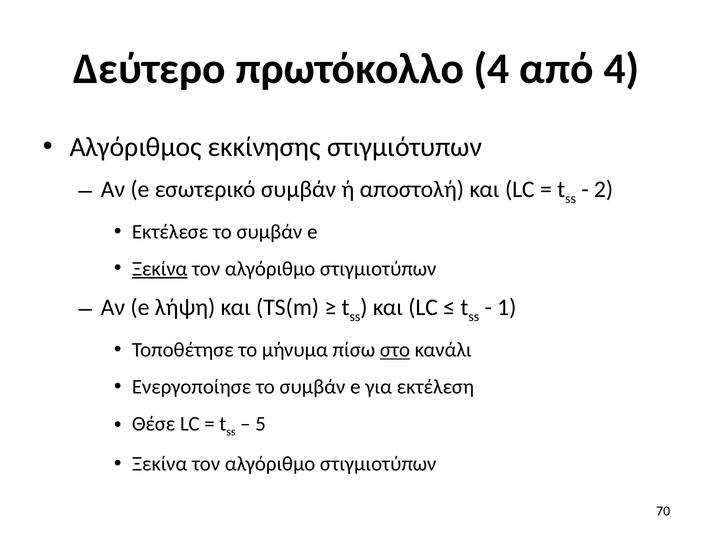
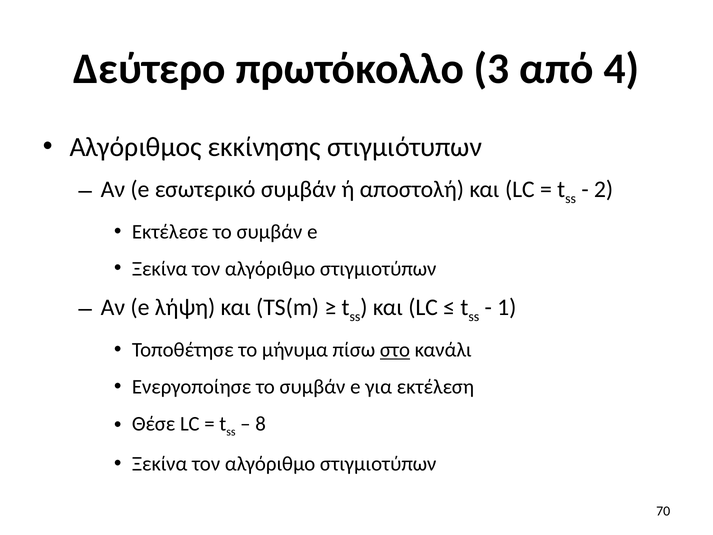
πρωτόκολλο 4: 4 -> 3
Ξεκίνα at (160, 269) underline: present -> none
5: 5 -> 8
